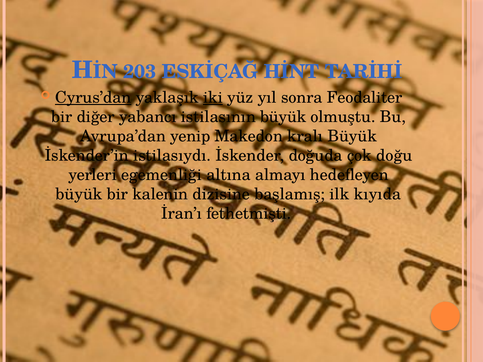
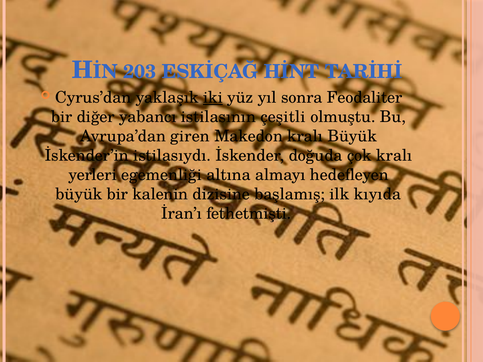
Cyrus’dan underline: present -> none
istilasının büyük: büyük -> çeşitli
yenip: yenip -> giren
çok doğu: doğu -> kralı
